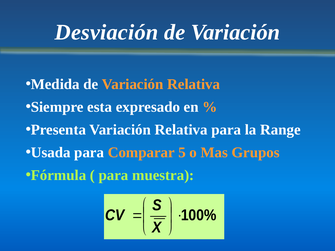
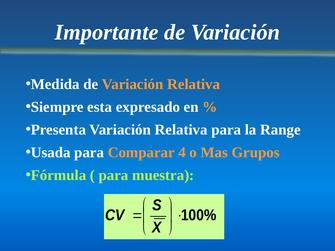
Desviación: Desviación -> Importante
5: 5 -> 4
